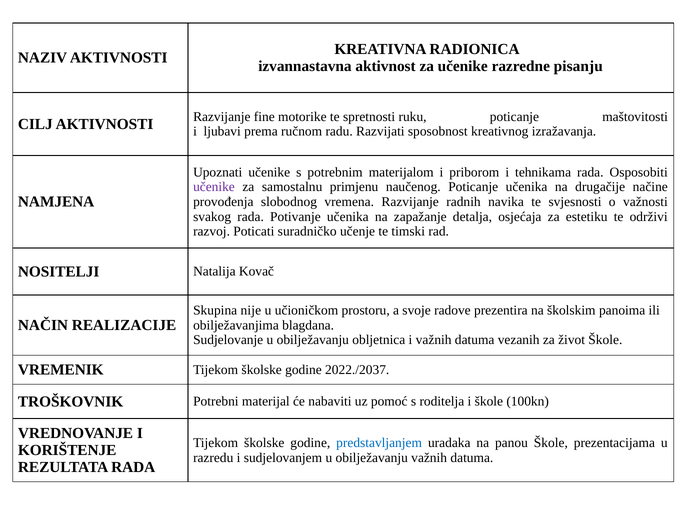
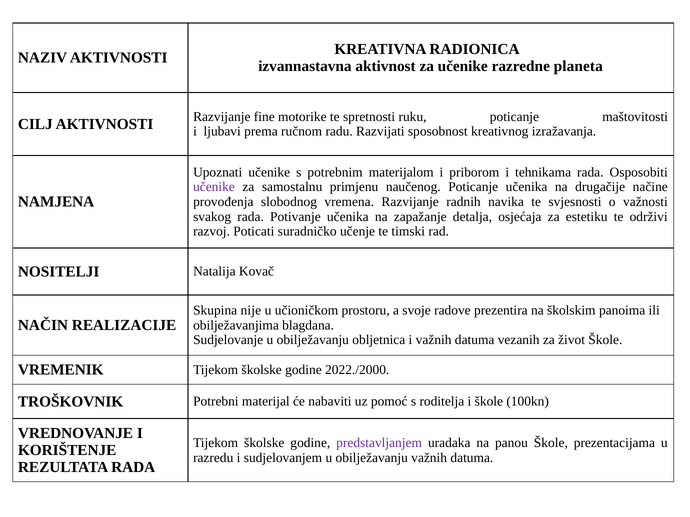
pisanju: pisanju -> planeta
2022./2037: 2022./2037 -> 2022./2000
predstavljanjem colour: blue -> purple
